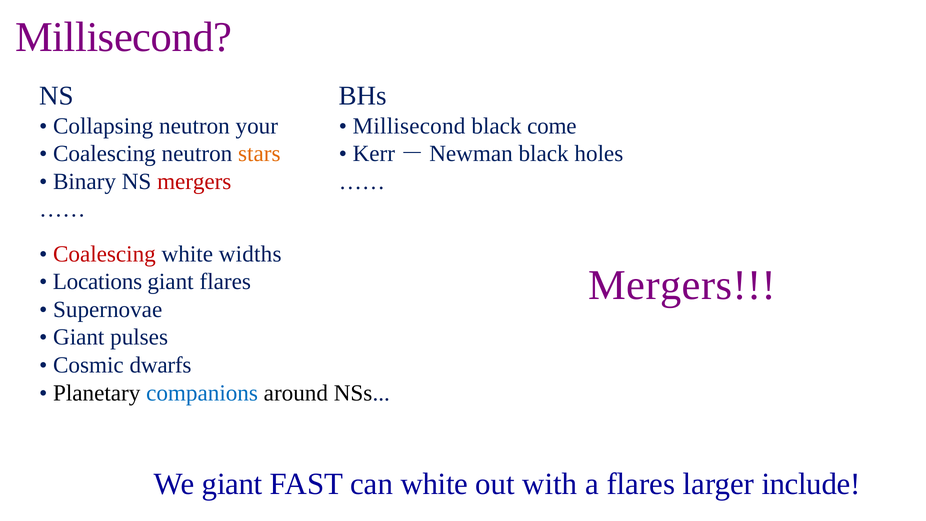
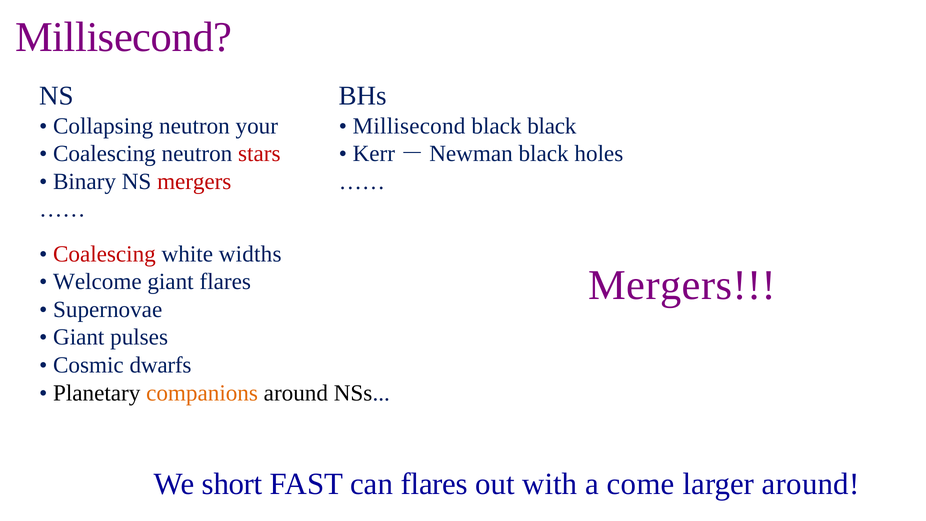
black come: come -> black
stars colour: orange -> red
Locations: Locations -> Welcome
companions colour: blue -> orange
We giant: giant -> short
can white: white -> flares
a flares: flares -> come
larger include: include -> around
